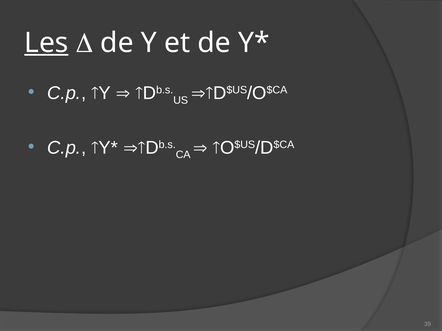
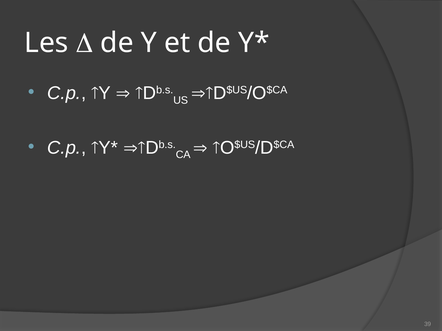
Les underline: present -> none
